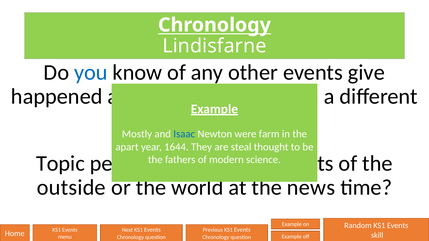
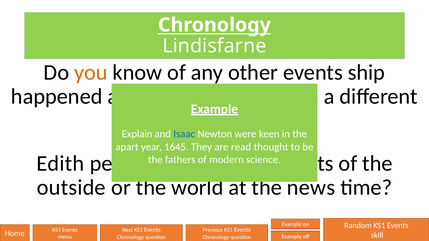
you colour: blue -> orange
give: give -> ship
Mostly: Mostly -> Explain
farm: farm -> keen
1644: 1644 -> 1645
steal: steal -> read
Topic: Topic -> Edith
